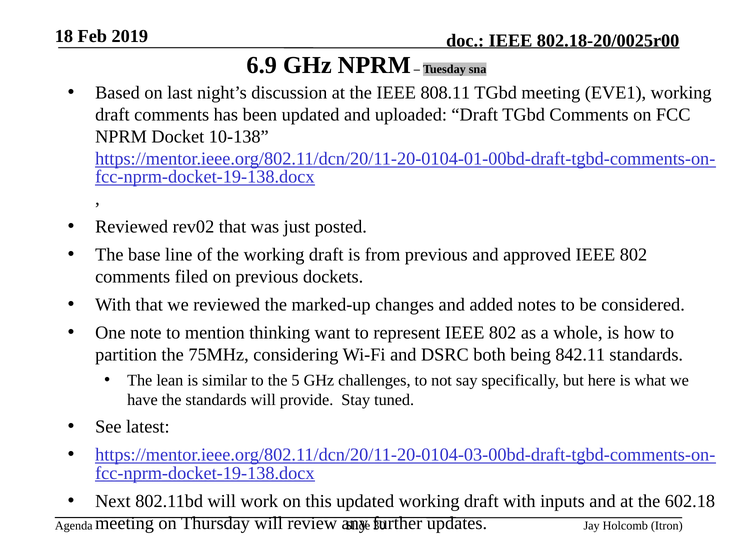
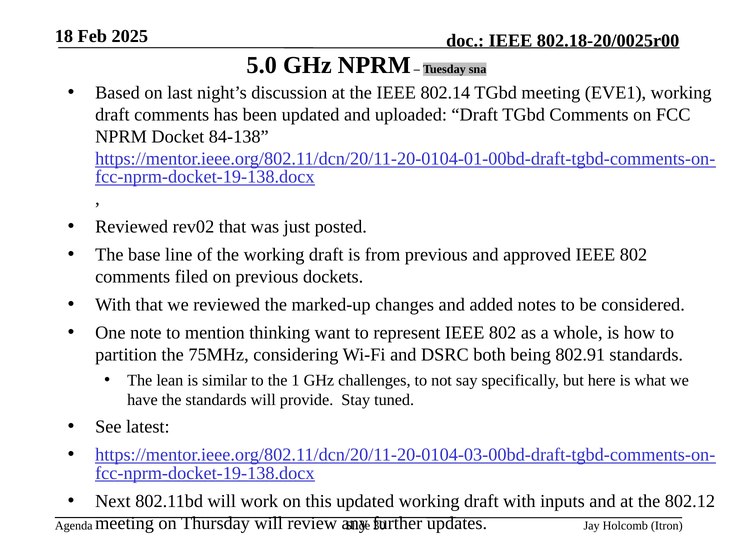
2019: 2019 -> 2025
6.9: 6.9 -> 5.0
808.11: 808.11 -> 802.14
10-138: 10-138 -> 84-138
842.11: 842.11 -> 802.91
5: 5 -> 1
602.18: 602.18 -> 802.12
